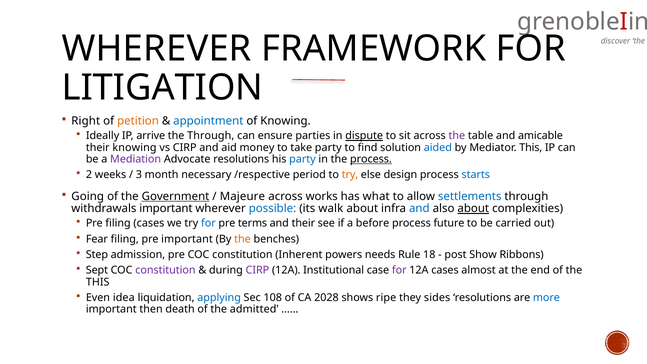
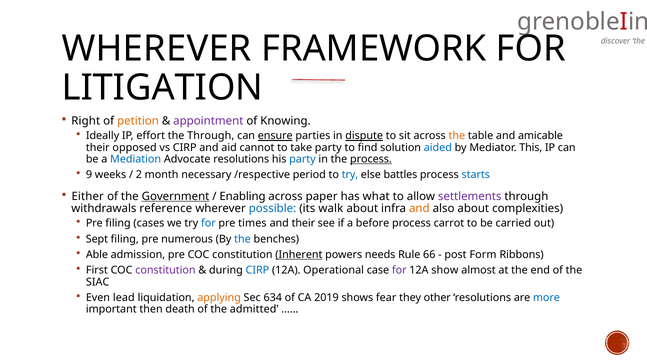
appointment colour: blue -> purple
arrive: arrive -> effort
ensure underline: none -> present
the at (457, 136) colour: purple -> orange
their knowing: knowing -> opposed
money: money -> cannot
Mediation colour: purple -> blue
2: 2 -> 9
3: 3 -> 2
try at (350, 175) colour: orange -> blue
design: design -> battles
Going: Going -> Either
Majeure: Majeure -> Enabling
works: works -> paper
settlements colour: blue -> purple
withdrawals important: important -> reference
and at (419, 209) colour: blue -> orange
about at (473, 209) underline: present -> none
terms: terms -> times
future: future -> carrot
Fear: Fear -> Sept
pre important: important -> numerous
the at (242, 239) colour: orange -> blue
Step: Step -> Able
Inherent underline: none -> present
18: 18 -> 66
Show: Show -> Form
Sept: Sept -> First
CIRP at (257, 270) colour: purple -> blue
Institutional: Institutional -> Operational
12A cases: cases -> show
THIS at (98, 282): THIS -> SIAC
idea: idea -> lead
applying colour: blue -> orange
108: 108 -> 634
2028: 2028 -> 2019
ripe: ripe -> fear
they sides: sides -> other
